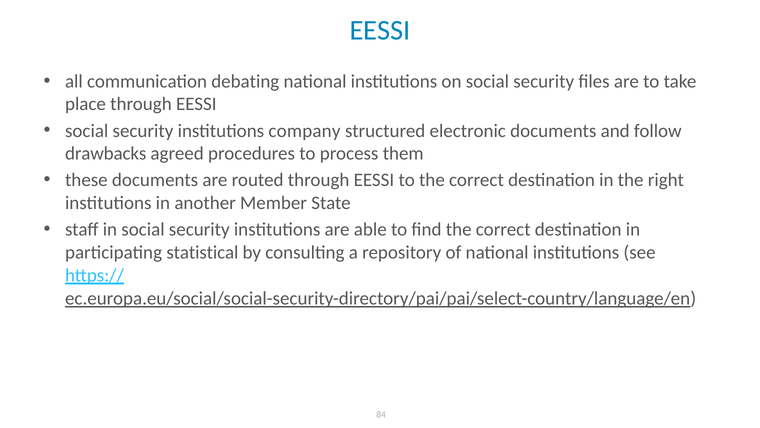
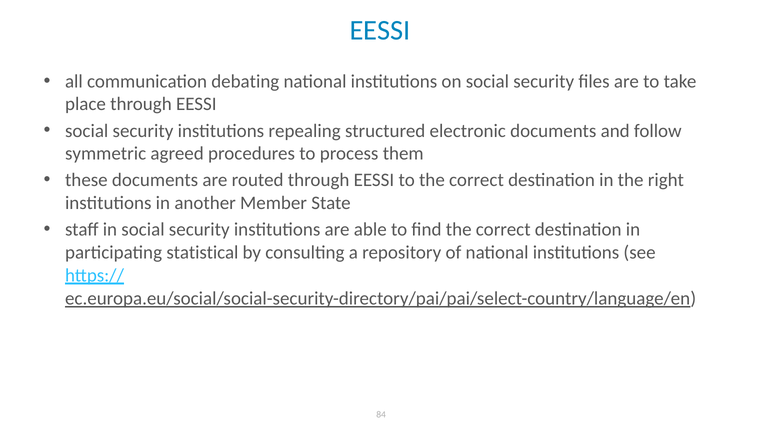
company: company -> repealing
drawbacks: drawbacks -> symmetric
